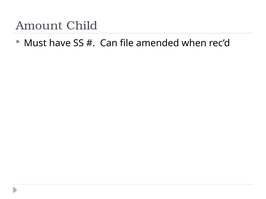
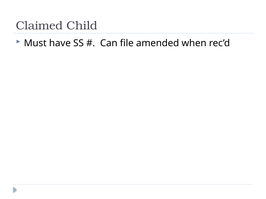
Amount: Amount -> Claimed
